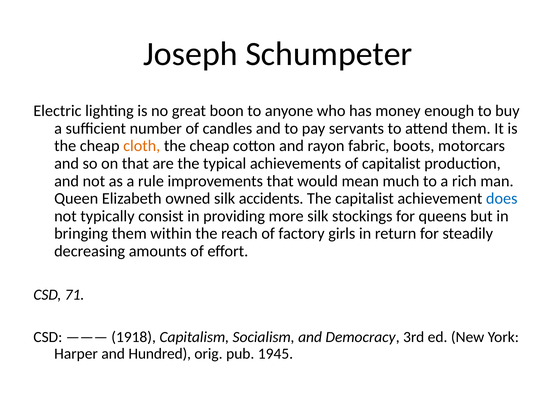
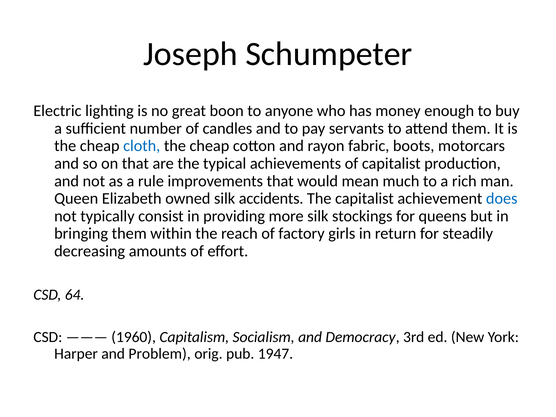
cloth colour: orange -> blue
71: 71 -> 64
1918: 1918 -> 1960
Hundred: Hundred -> Problem
1945: 1945 -> 1947
